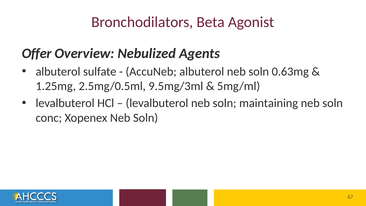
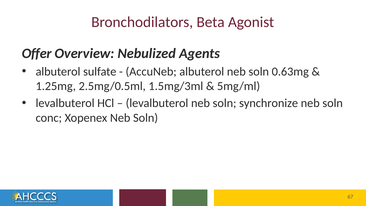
9.5mg/3ml: 9.5mg/3ml -> 1.5mg/3ml
maintaining: maintaining -> synchronize
